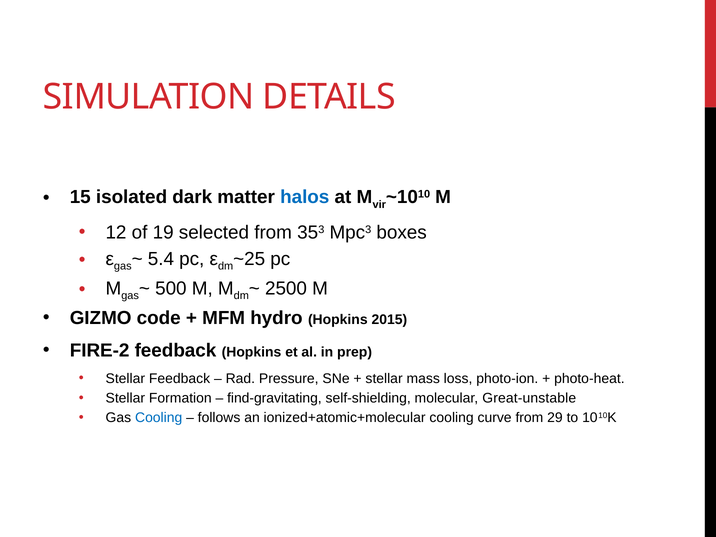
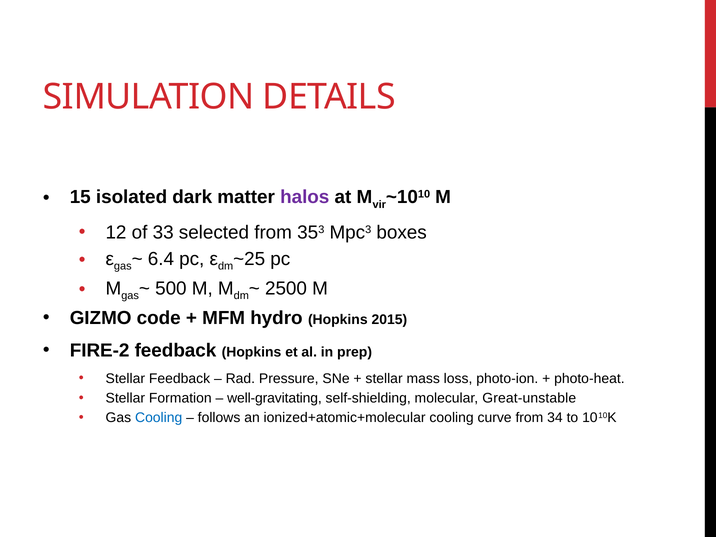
halos colour: blue -> purple
19: 19 -> 33
5.4: 5.4 -> 6.4
find-gravitating: find-gravitating -> well-gravitating
29: 29 -> 34
